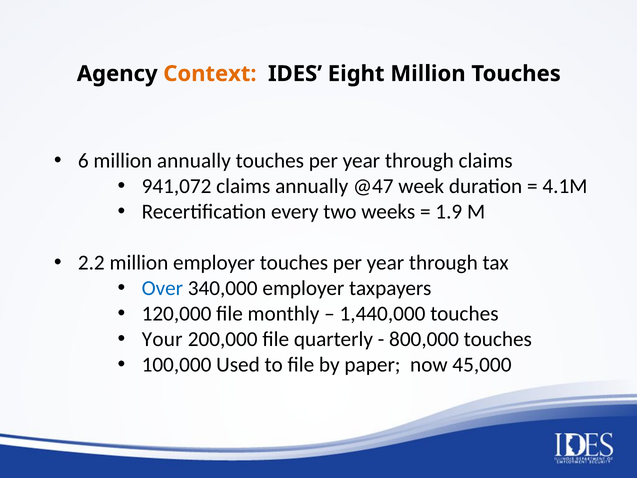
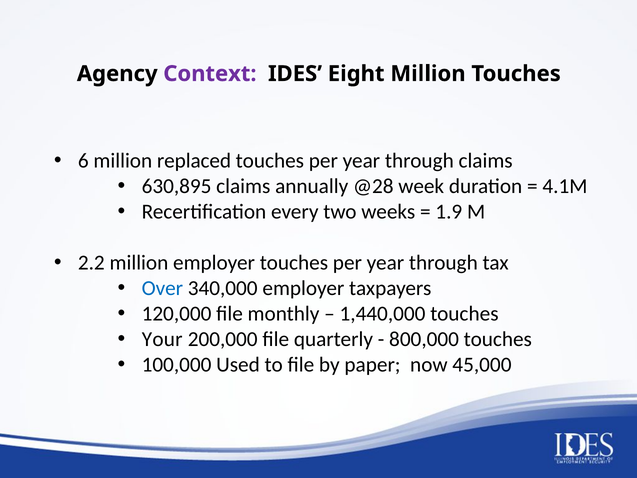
Context colour: orange -> purple
million annually: annually -> replaced
941,072: 941,072 -> 630,895
@47: @47 -> @28
